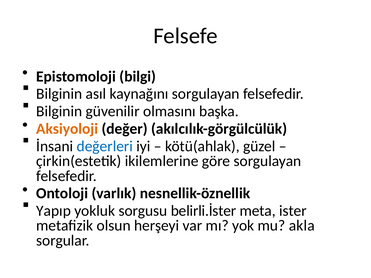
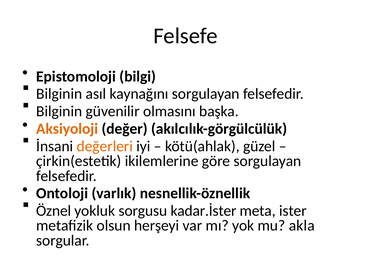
değerleri colour: blue -> orange
Yapıp: Yapıp -> Öznel
belirli.İster: belirli.İster -> kadar.İster
